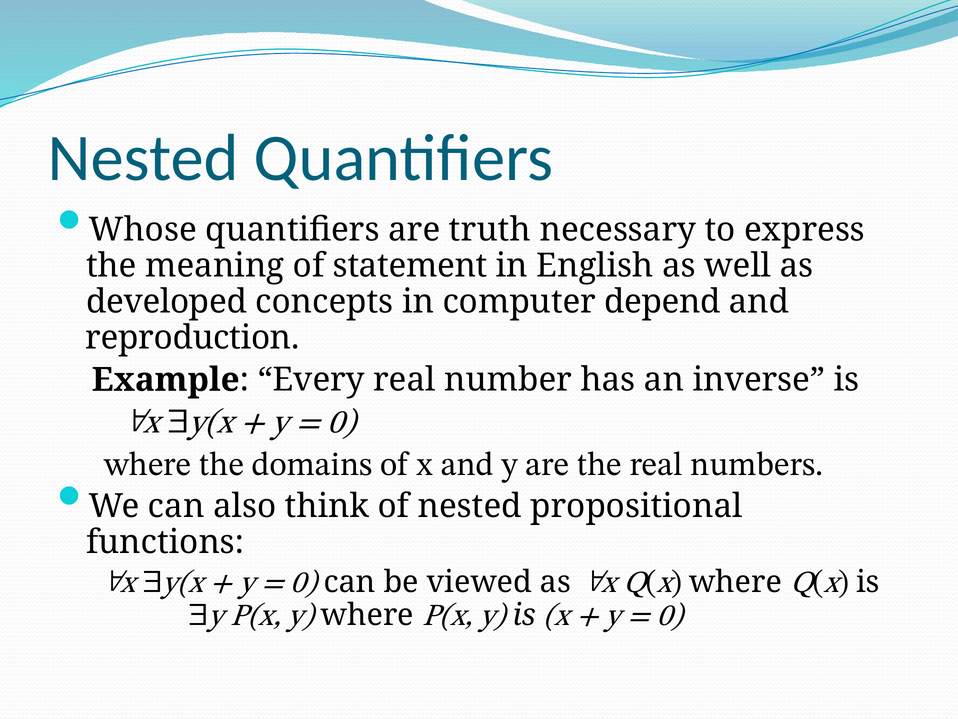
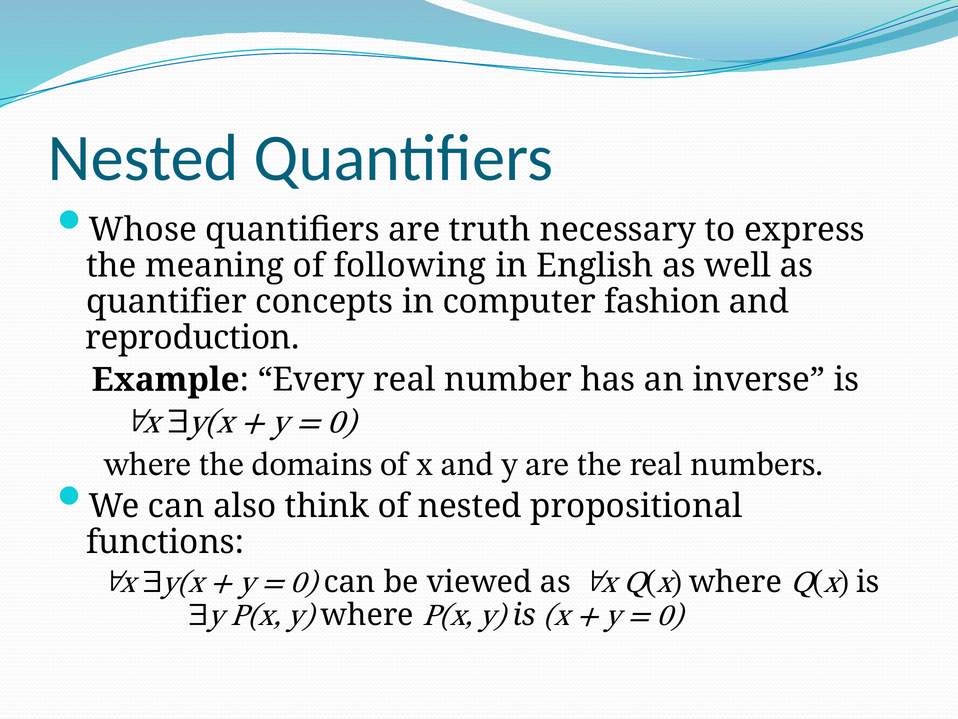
statement: statement -> following
developed: developed -> quantifier
depend: depend -> fashion
